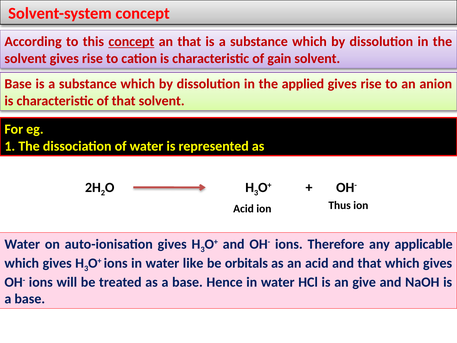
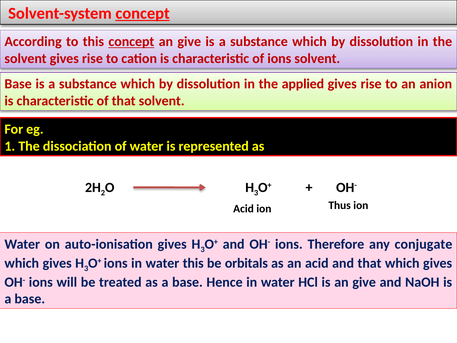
concept at (143, 13) underline: none -> present
that at (189, 42): that -> give
of gain: gain -> ions
applicable: applicable -> conjugate
water like: like -> this
